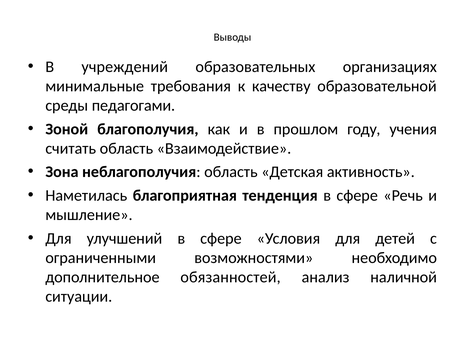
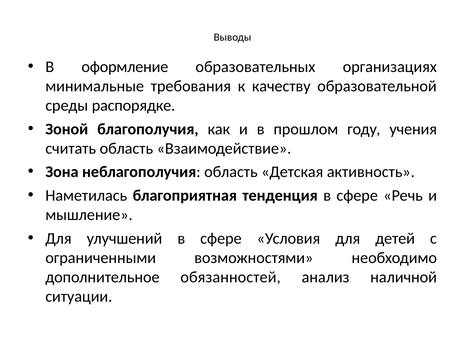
учреждений: учреждений -> оформление
педагогами: педагогами -> распорядке
